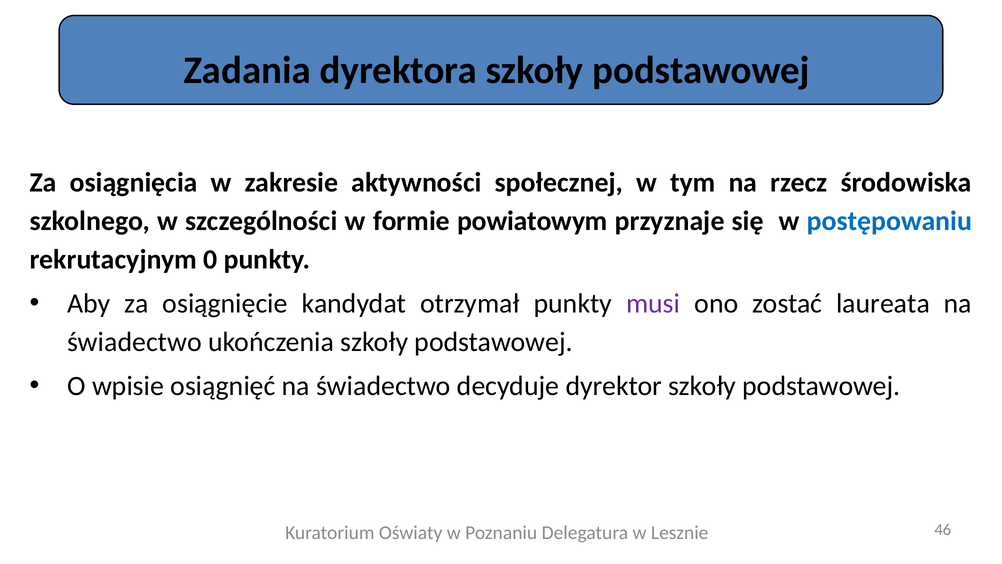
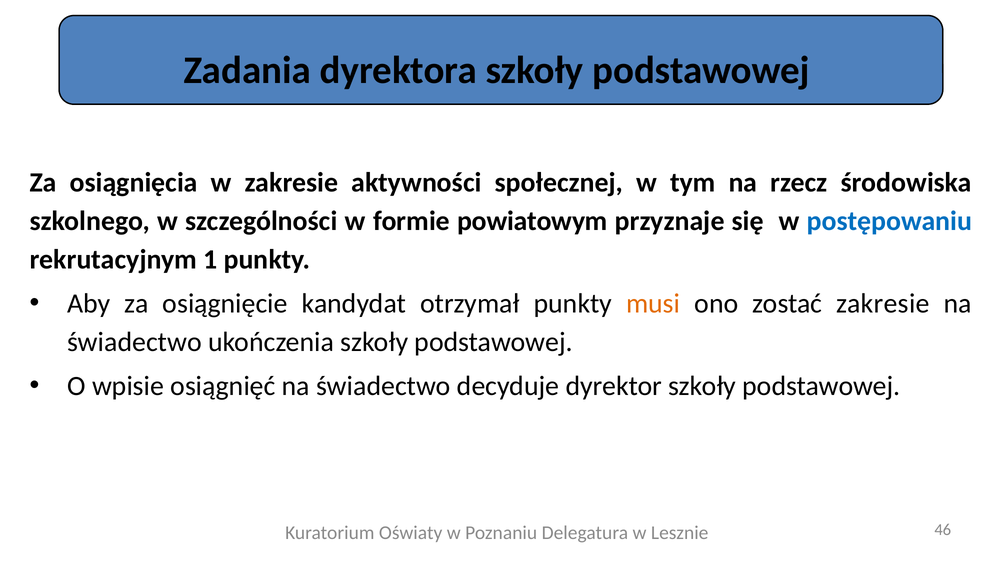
0: 0 -> 1
musi colour: purple -> orange
zostać laureata: laureata -> zakresie
